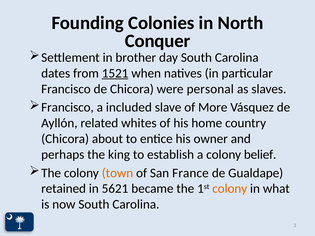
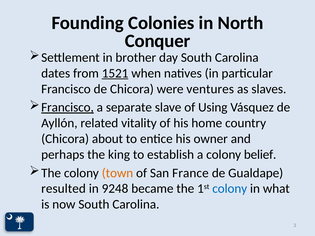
personal: personal -> ventures
Francisco at (67, 107) underline: none -> present
included: included -> separate
More: More -> Using
whites: whites -> vitality
retained: retained -> resulted
5621: 5621 -> 9248
colony at (230, 189) colour: orange -> blue
